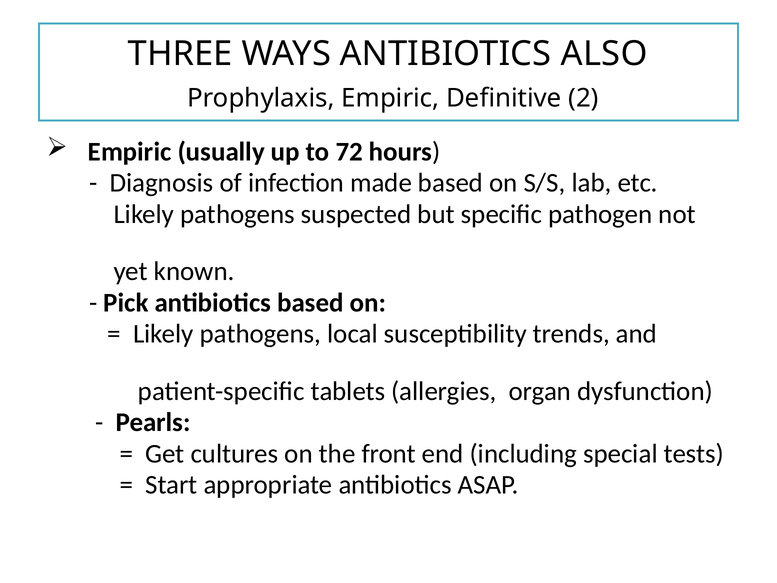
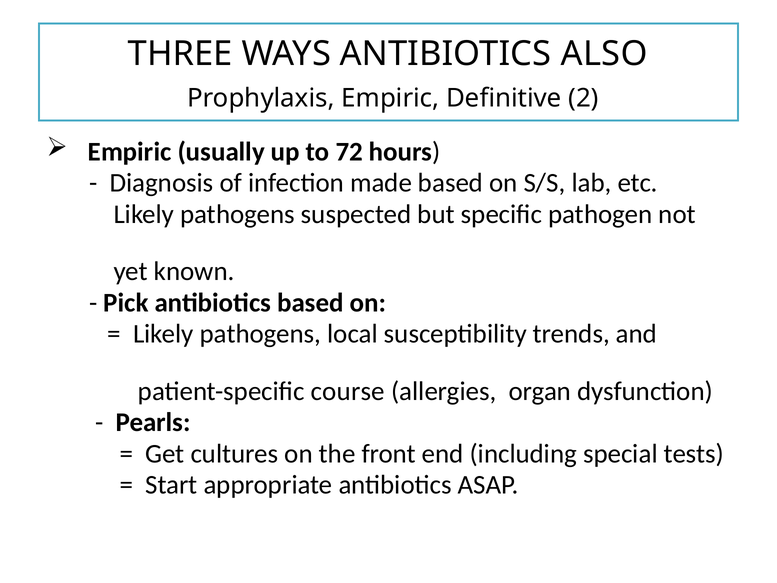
tablets: tablets -> course
